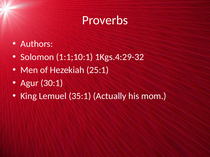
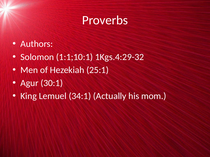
35:1: 35:1 -> 34:1
